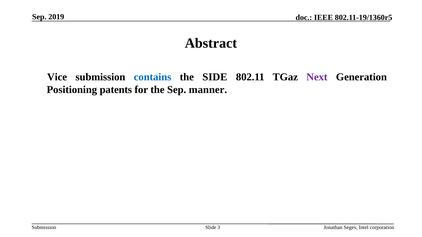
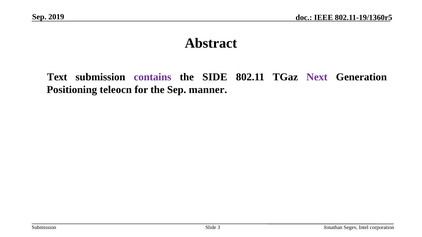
Vice: Vice -> Text
contains colour: blue -> purple
patents: patents -> teleocn
